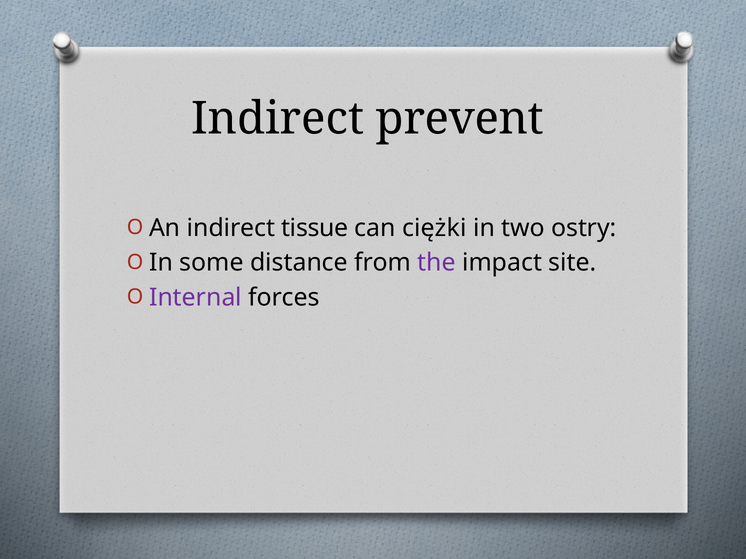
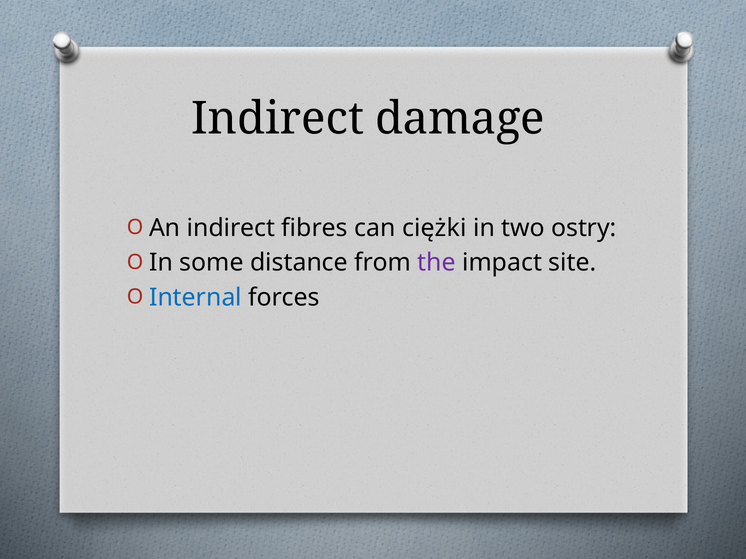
prevent: prevent -> damage
tissue: tissue -> fibres
Internal colour: purple -> blue
